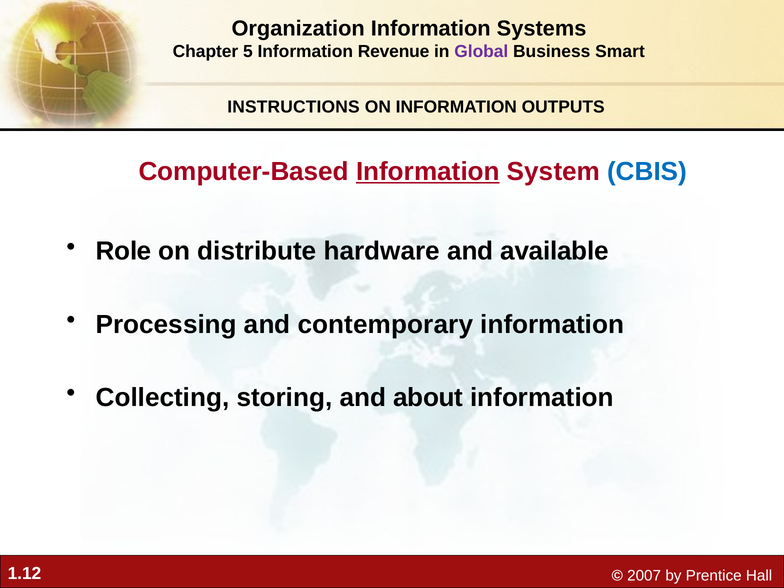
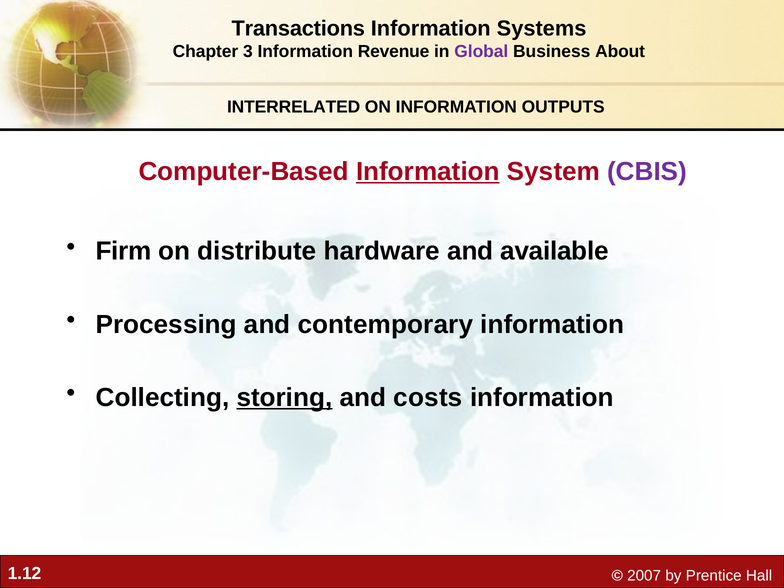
Organization: Organization -> Transactions
5: 5 -> 3
Smart: Smart -> About
INSTRUCTIONS: INSTRUCTIONS -> INTERRELATED
CBIS colour: blue -> purple
Role: Role -> Firm
storing underline: none -> present
about: about -> costs
